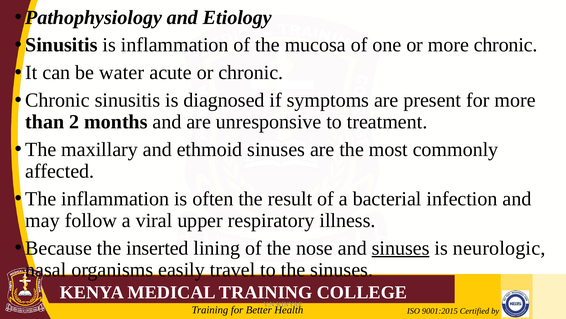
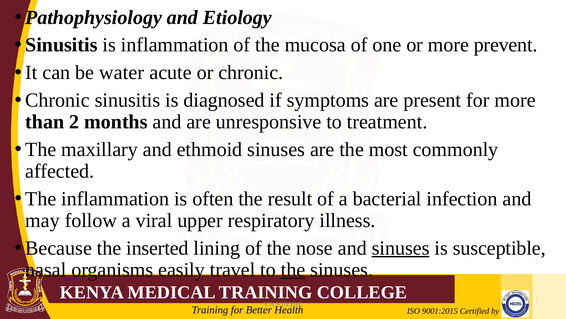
more chronic: chronic -> prevent
neurologic: neurologic -> susceptible
the at (293, 269) underline: none -> present
